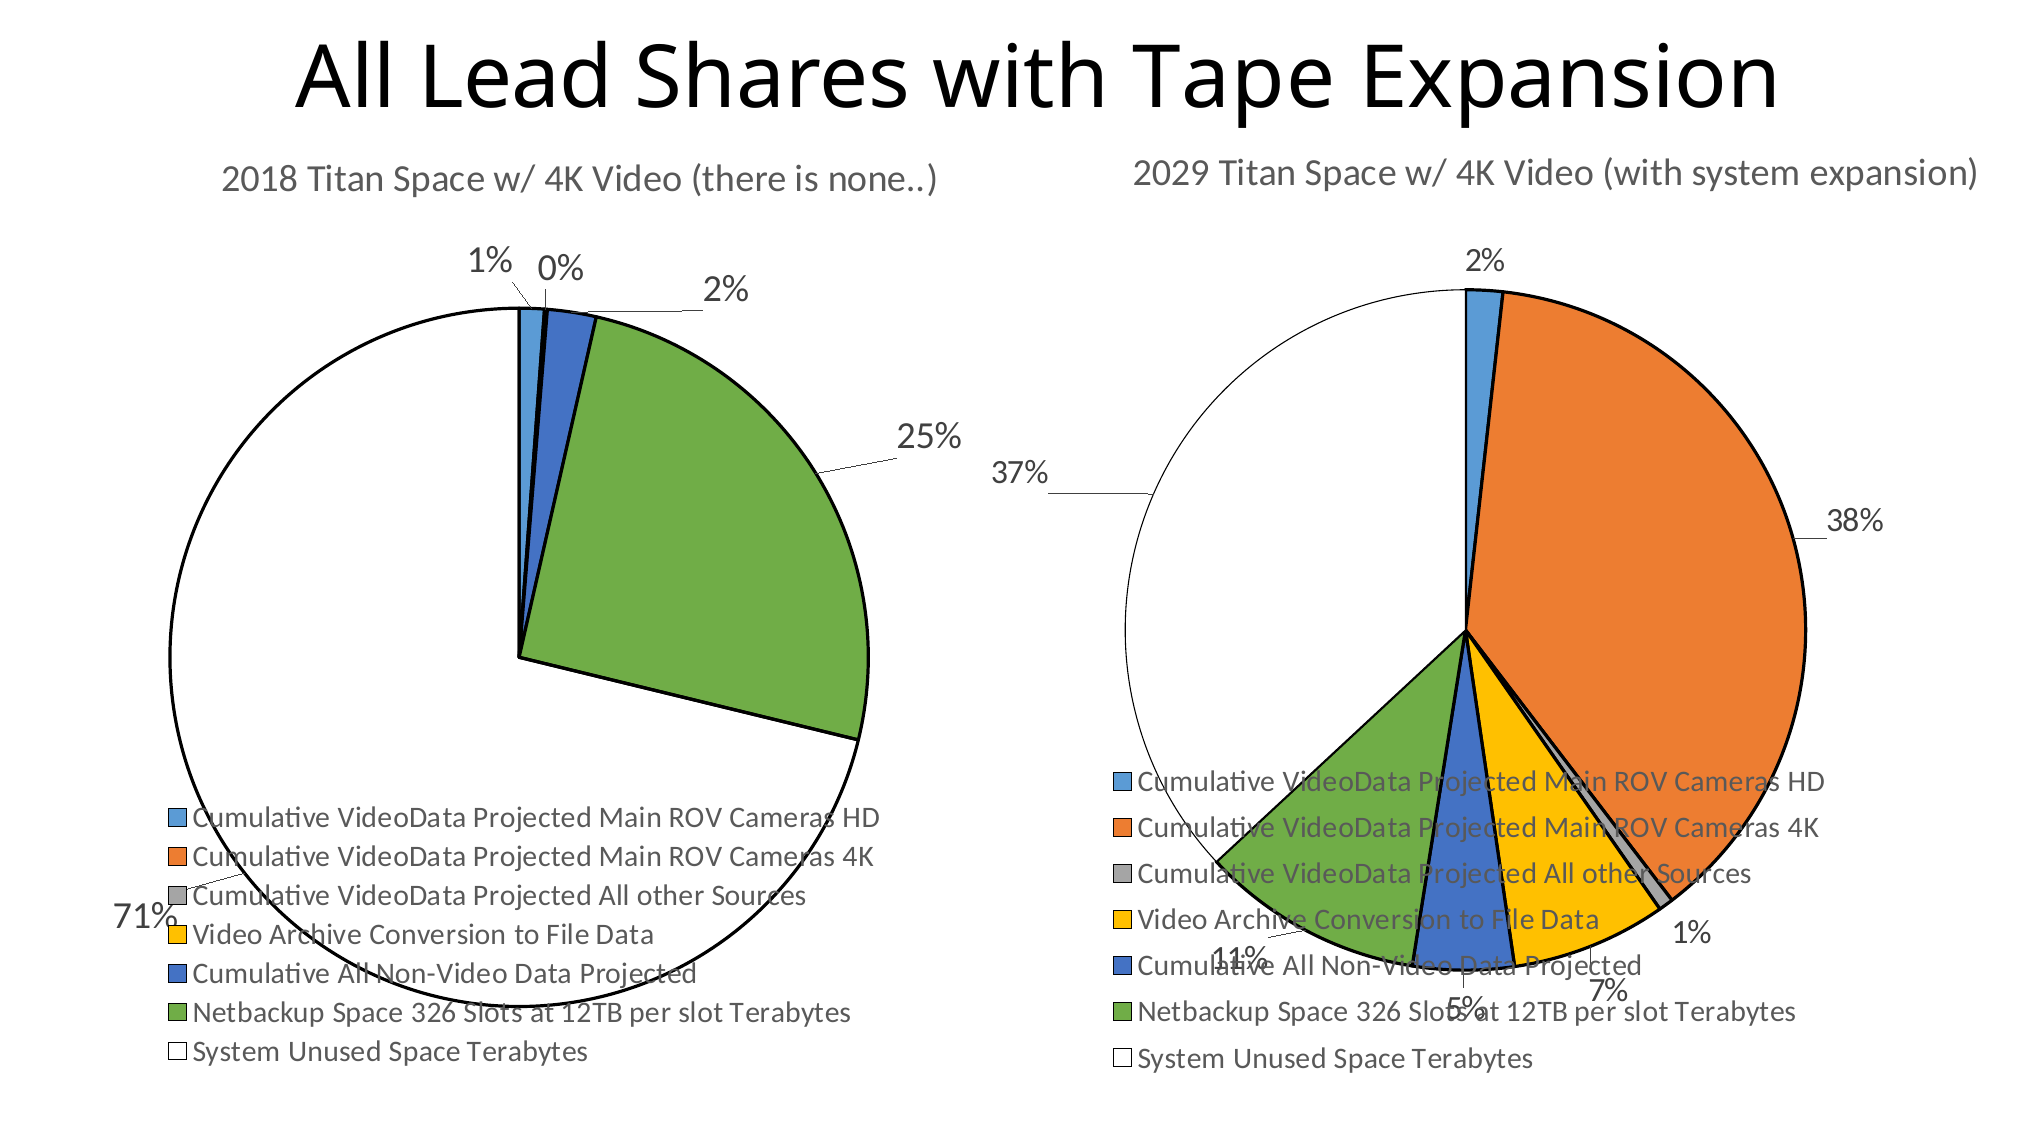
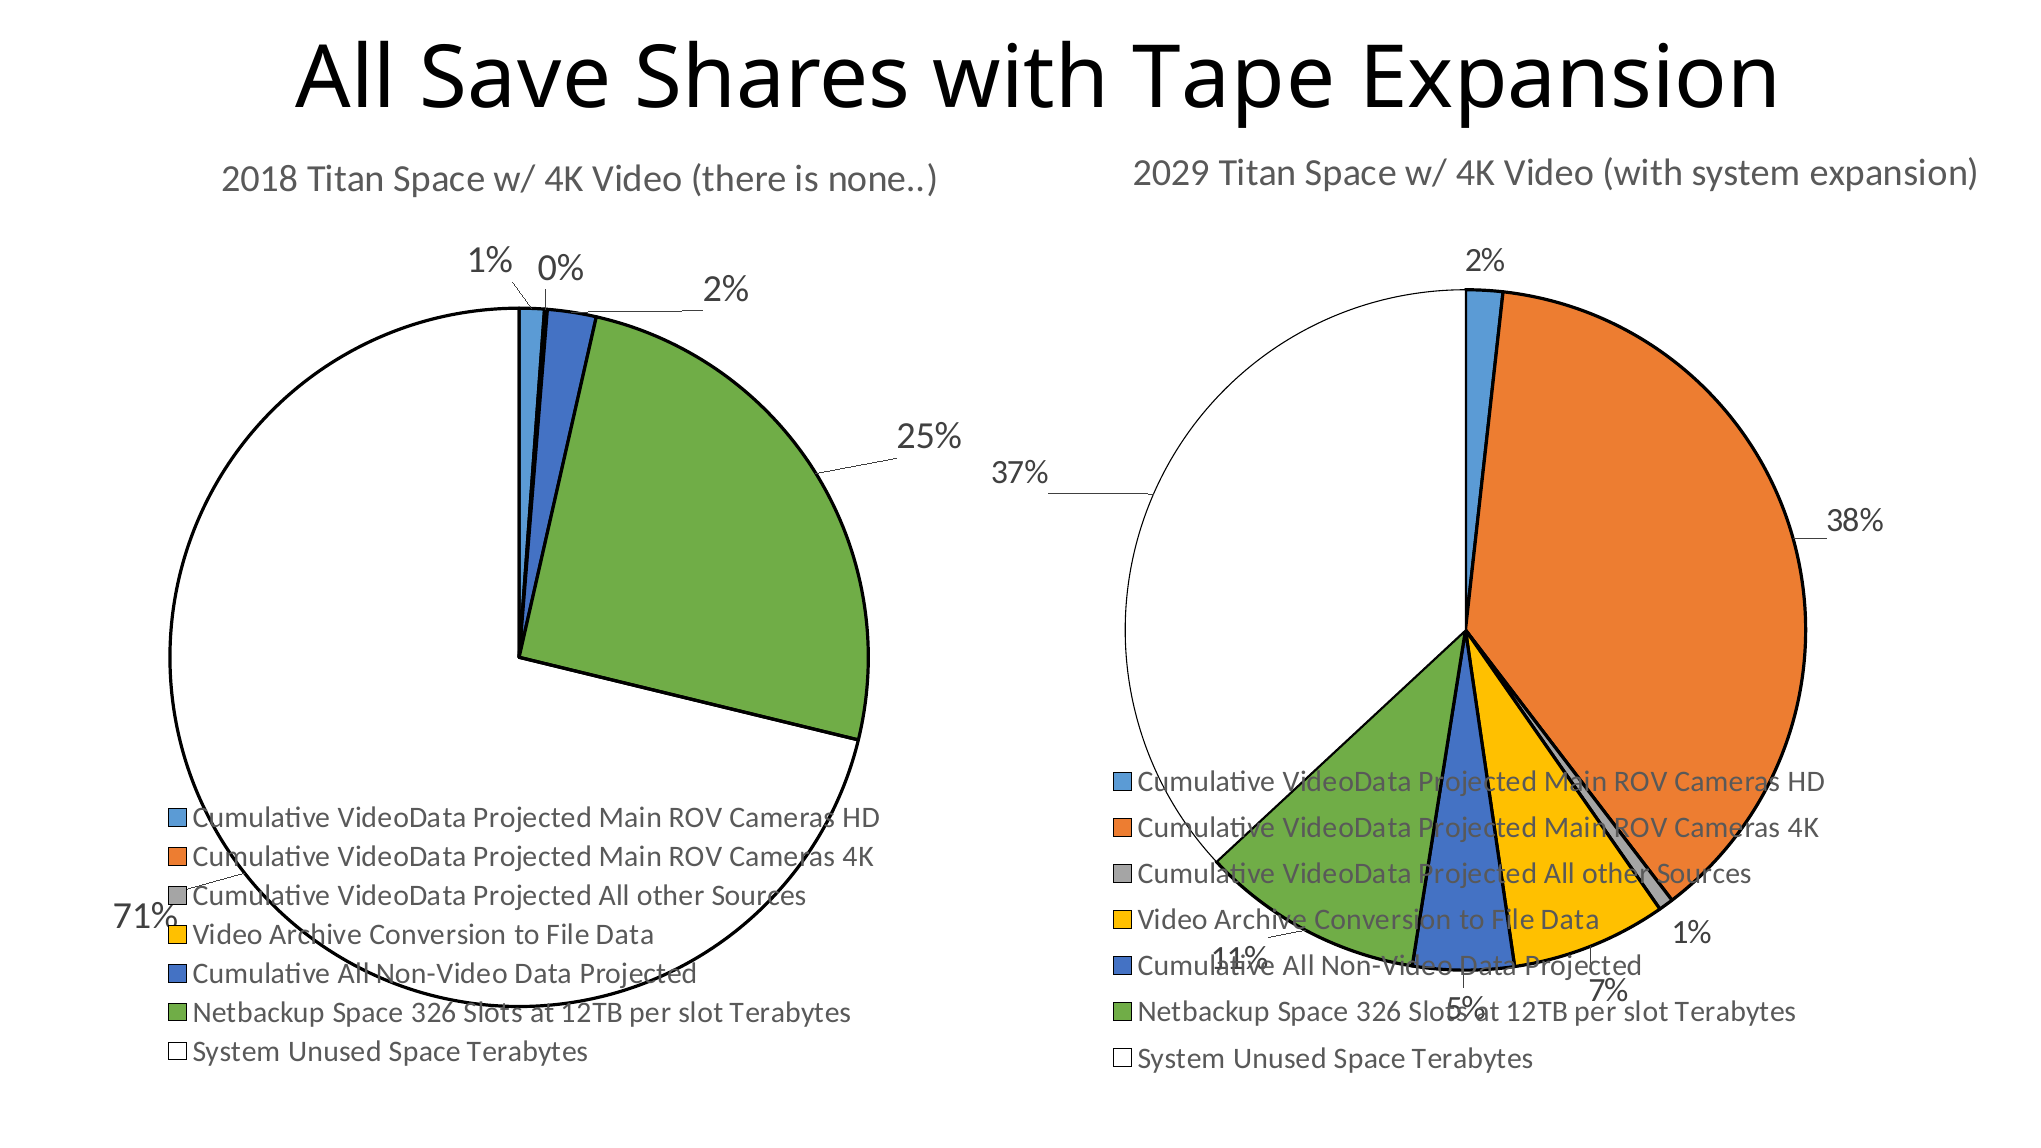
Lead: Lead -> Save
